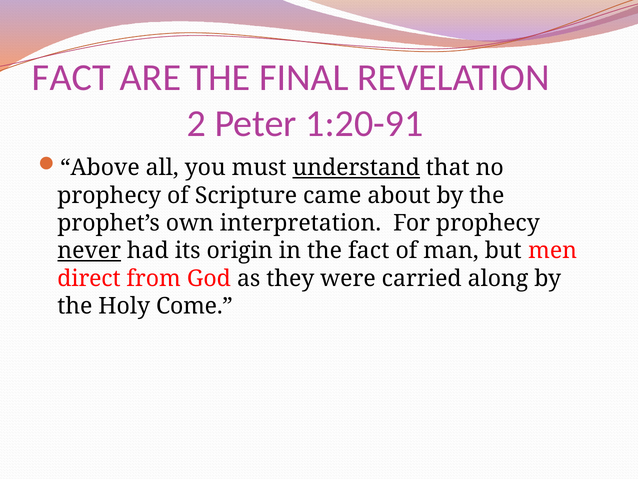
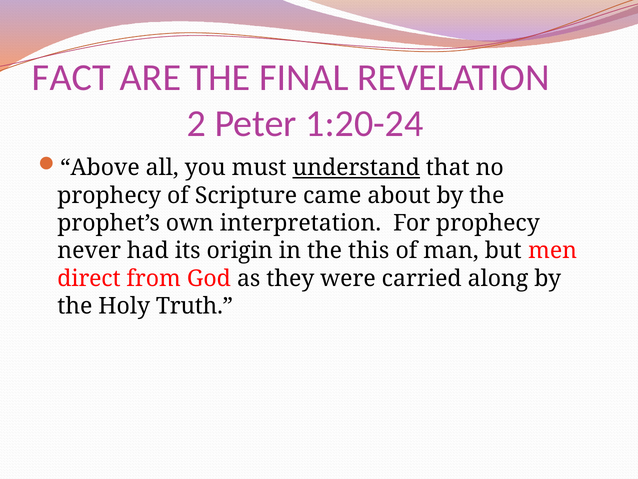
1:20-91: 1:20-91 -> 1:20-24
never underline: present -> none
the fact: fact -> this
Come: Come -> Truth
